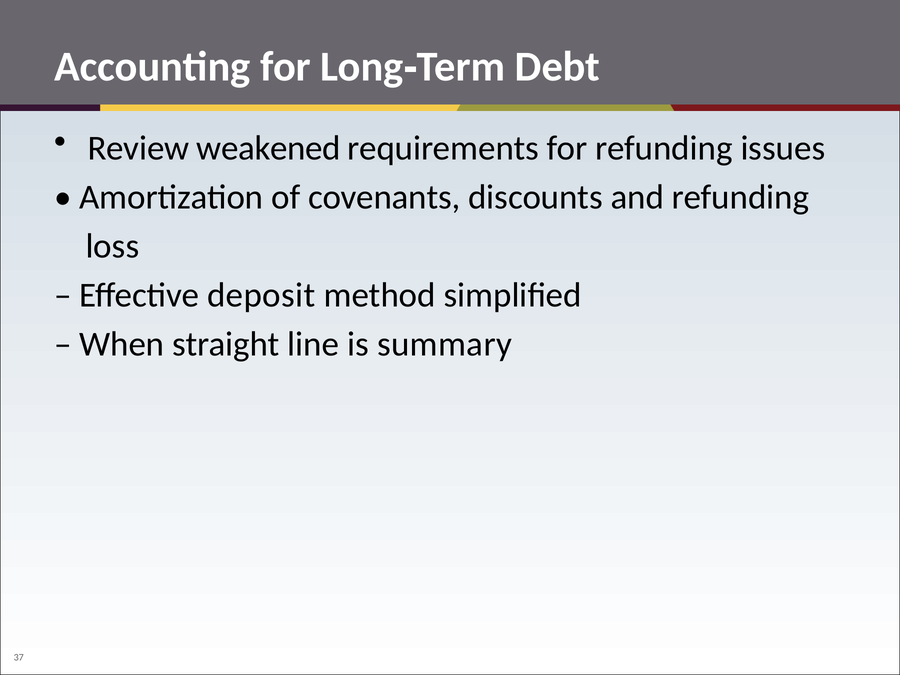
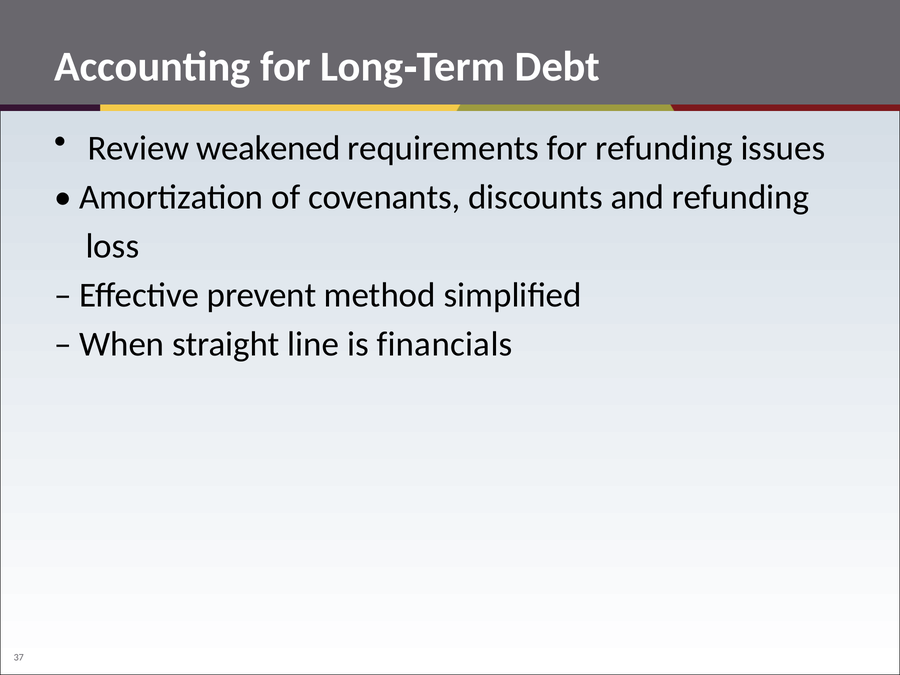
deposit: deposit -> prevent
summary: summary -> financials
